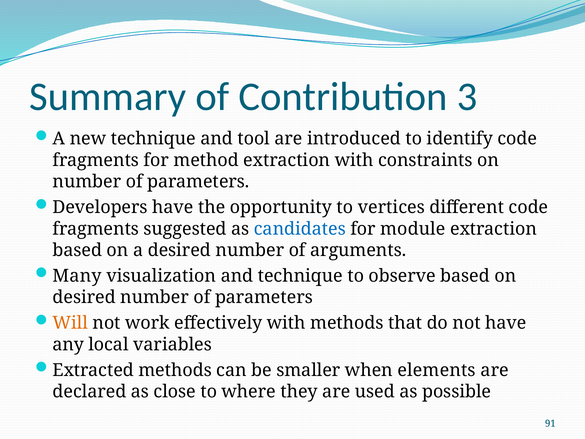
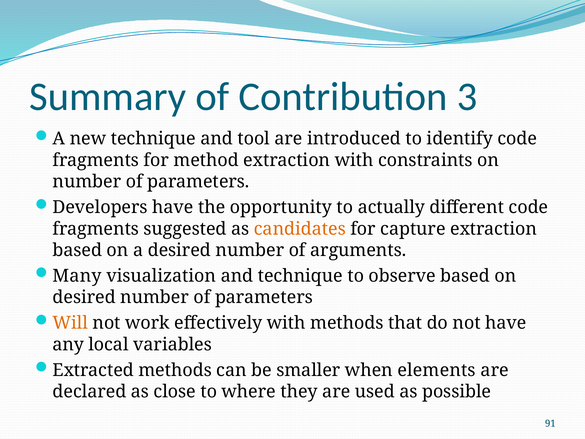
vertices: vertices -> actually
candidates colour: blue -> orange
module: module -> capture
